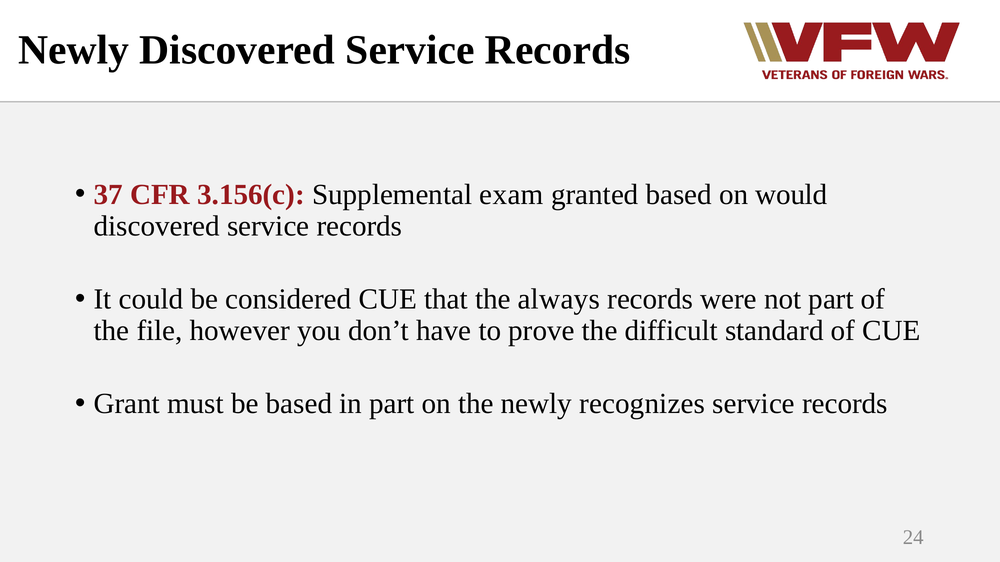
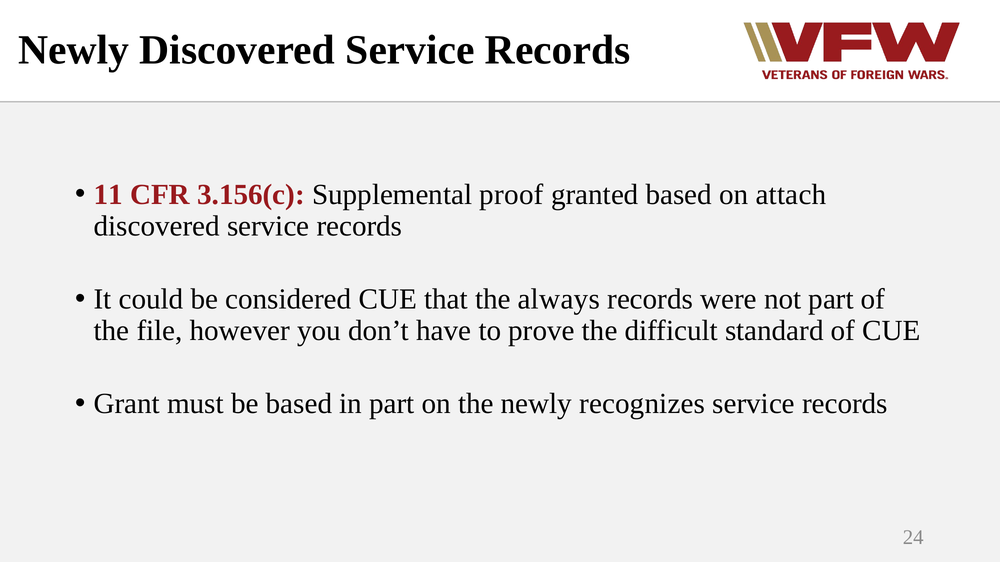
37: 37 -> 11
exam: exam -> proof
would: would -> attach
